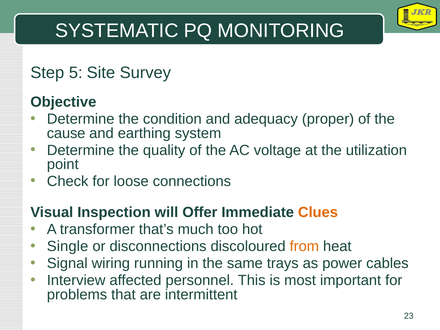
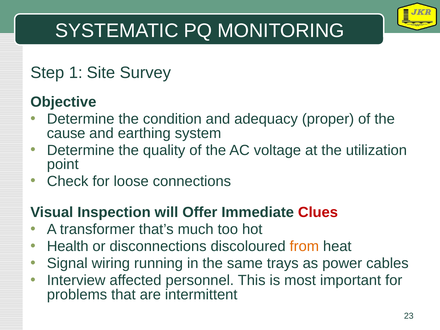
5: 5 -> 1
Clues colour: orange -> red
Single: Single -> Health
